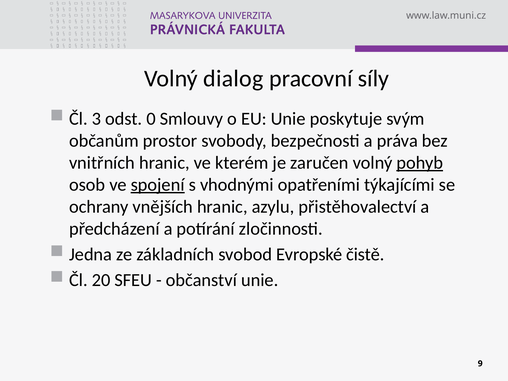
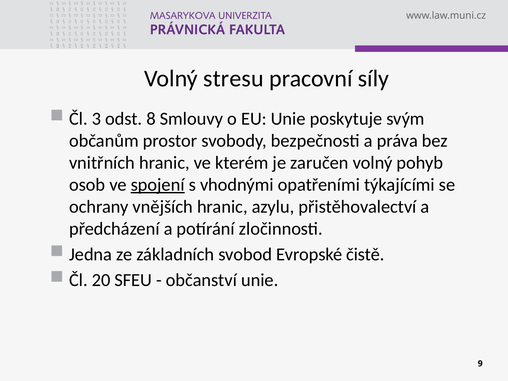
dialog: dialog -> stresu
0: 0 -> 8
pohyb underline: present -> none
